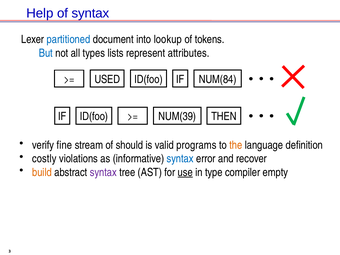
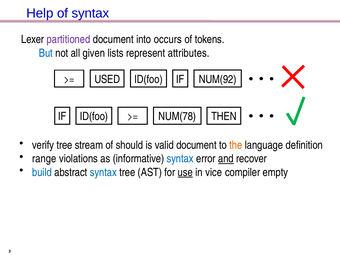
partitioned colour: blue -> purple
lookup: lookup -> occurs
types: types -> given
NUM(84: NUM(84 -> NUM(92
NUM(39: NUM(39 -> NUM(78
verify fine: fine -> tree
valid programs: programs -> document
costly: costly -> range
and underline: none -> present
build colour: orange -> blue
syntax at (103, 172) colour: purple -> blue
type: type -> vice
